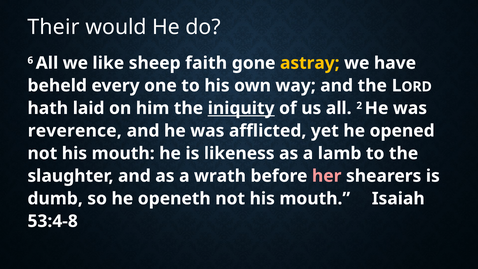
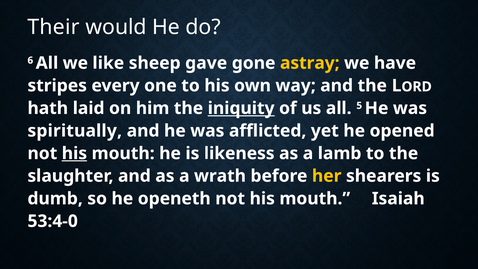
faith: faith -> gave
beheld: beheld -> stripes
2: 2 -> 5
reverence: reverence -> spiritually
his at (74, 153) underline: none -> present
her colour: pink -> yellow
53:4-8: 53:4-8 -> 53:4-0
